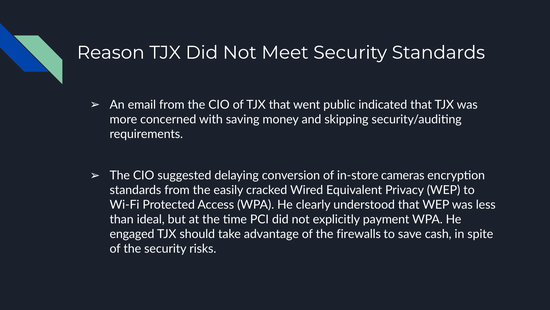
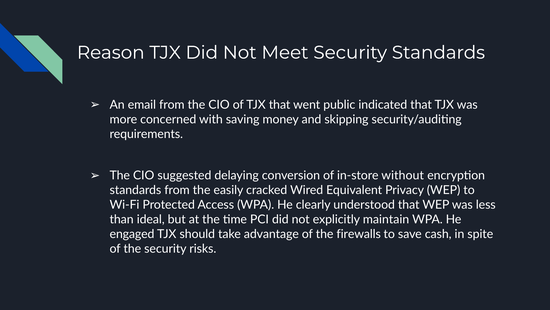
cameras: cameras -> without
payment: payment -> maintain
